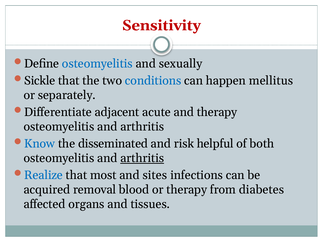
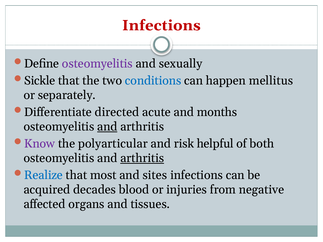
Sensitivity at (161, 25): Sensitivity -> Infections
osteomyelitis at (97, 64) colour: blue -> purple
adjacent: adjacent -> directed
and therapy: therapy -> months
and at (107, 127) underline: none -> present
Know colour: blue -> purple
disseminated: disseminated -> polyarticular
removal: removal -> decades
or therapy: therapy -> injuries
diabetes: diabetes -> negative
